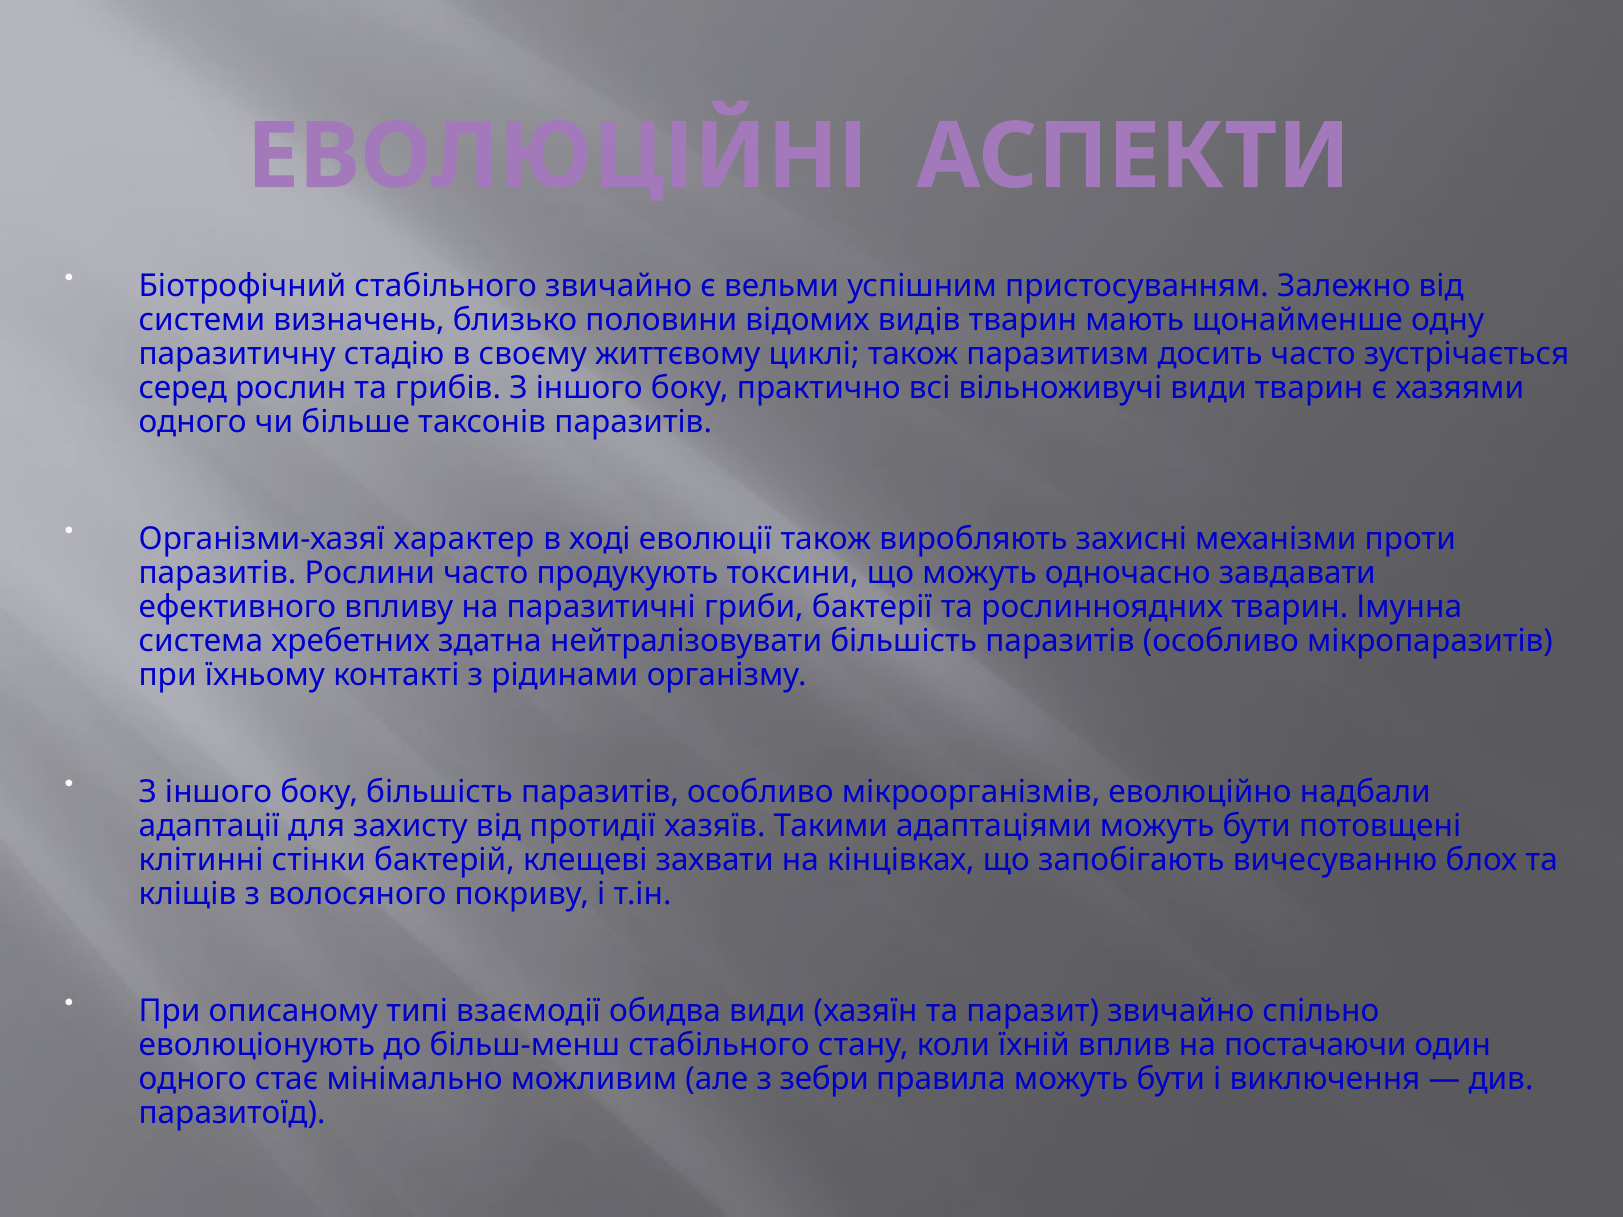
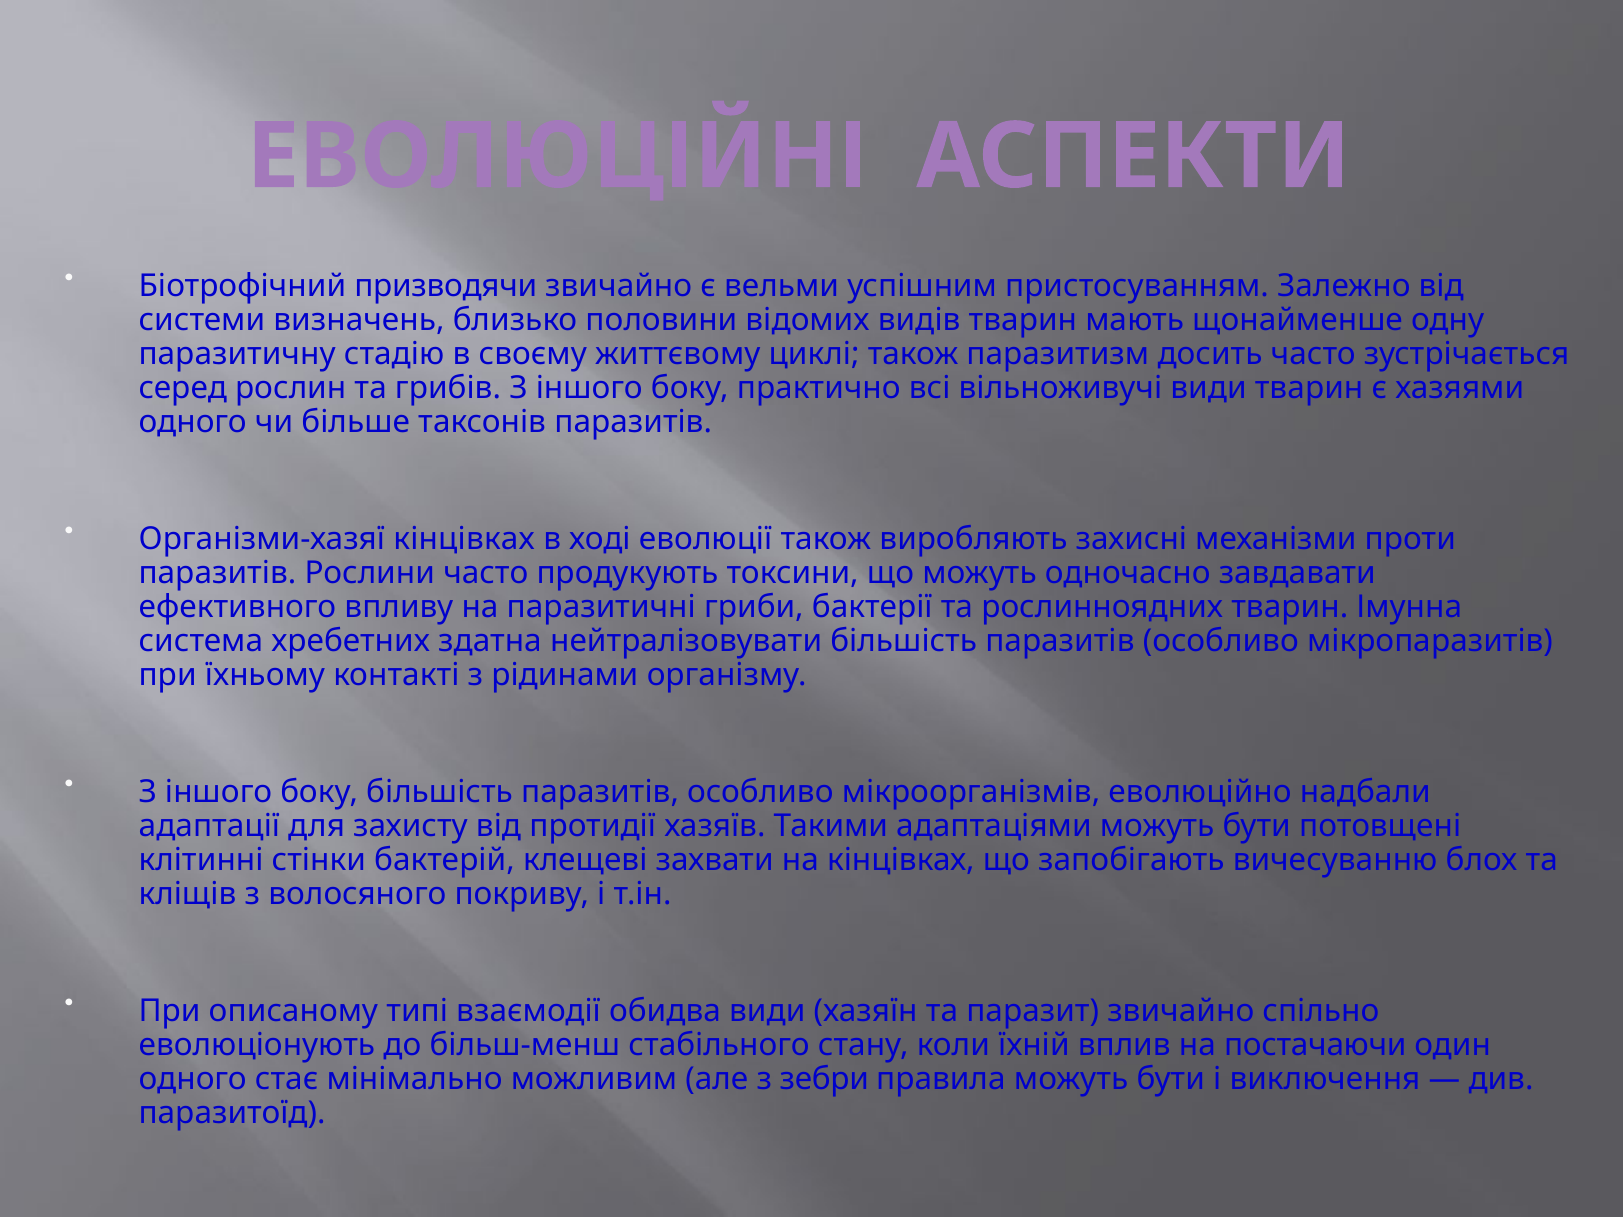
Біотрофічний стабільного: стабільного -> призводячи
Організми-хазяї характер: характер -> кінцівках
